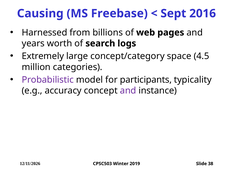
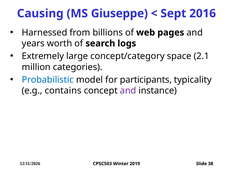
Freebase: Freebase -> Giuseppe
4.5: 4.5 -> 2.1
Probabilistic colour: purple -> blue
accuracy: accuracy -> contains
